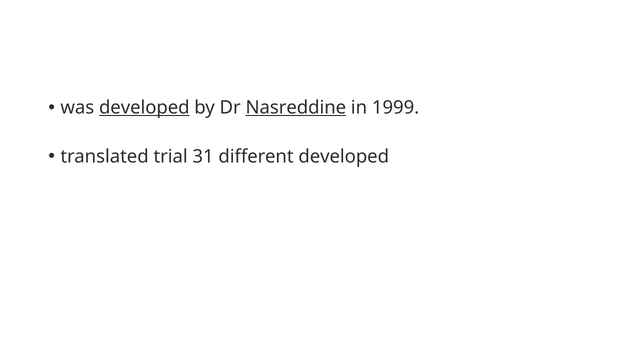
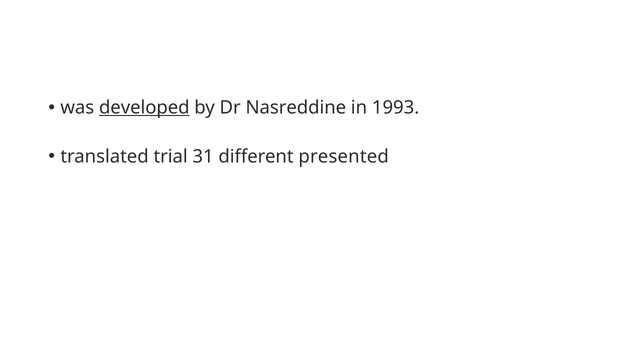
Nasreddine underline: present -> none
1999: 1999 -> 1993
different developed: developed -> presented
